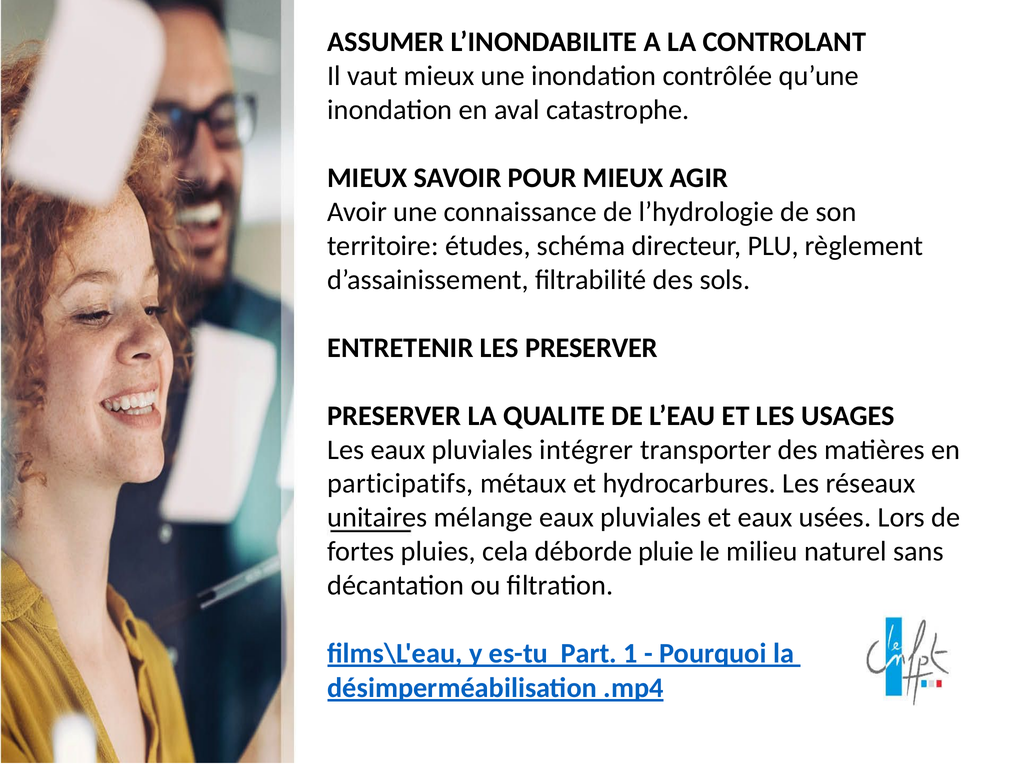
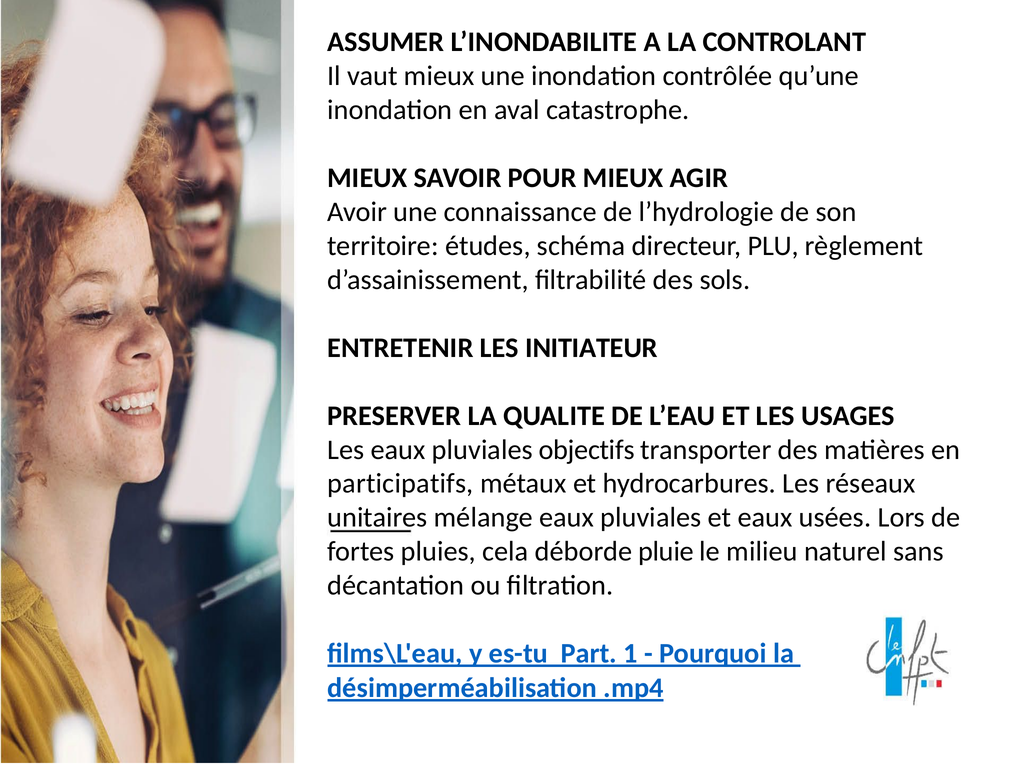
LES PRESERVER: PRESERVER -> INITIATEUR
intégrer: intégrer -> objectifs
